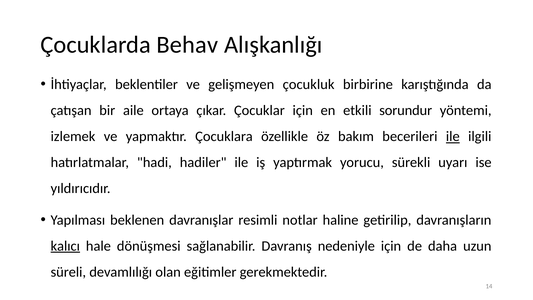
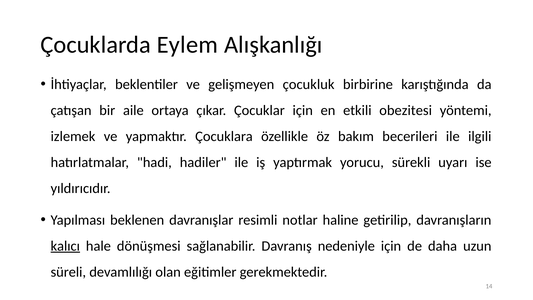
Behav: Behav -> Eylem
sorundur: sorundur -> obezitesi
ile at (453, 136) underline: present -> none
